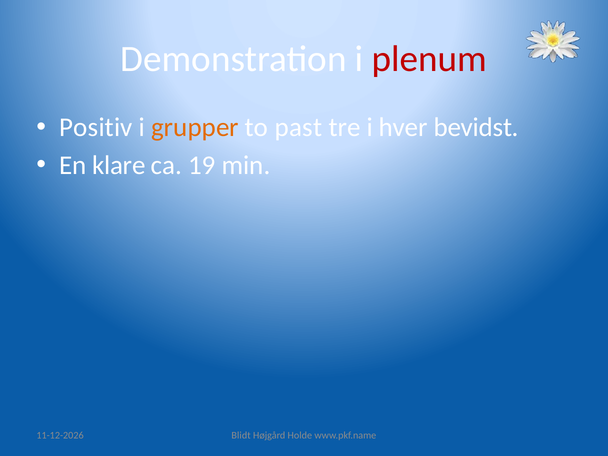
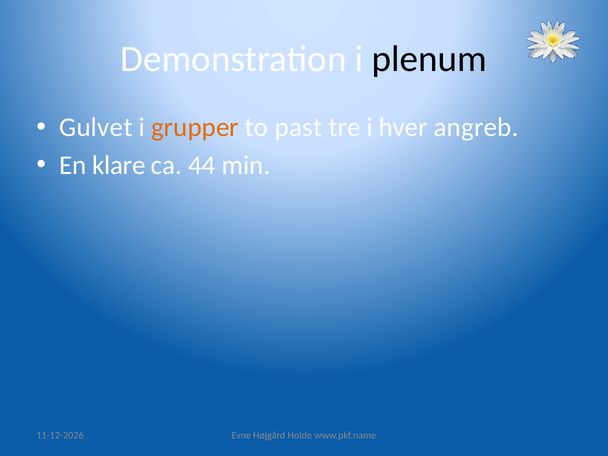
plenum colour: red -> black
Positiv: Positiv -> Gulvet
bevidst: bevidst -> angreb
19: 19 -> 44
Blidt: Blidt -> Evne
